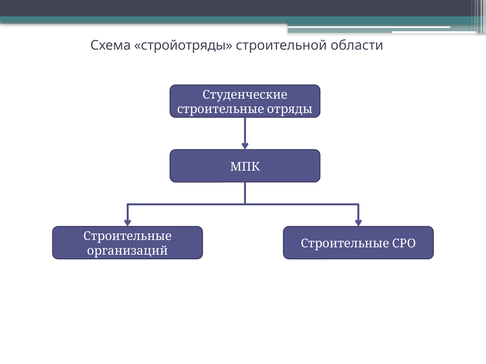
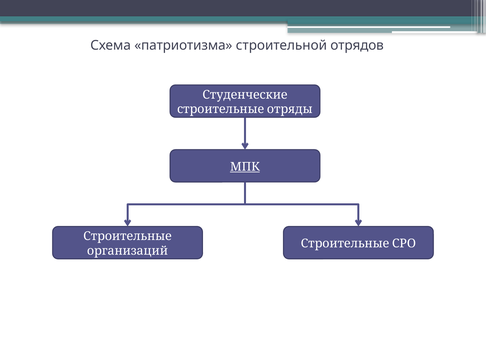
стройотряды: стройотряды -> патриотизма
области: области -> отрядов
МПК underline: none -> present
